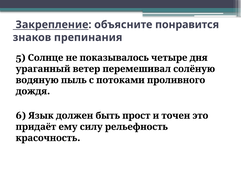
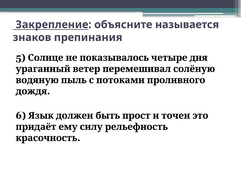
понравится: понравится -> называется
